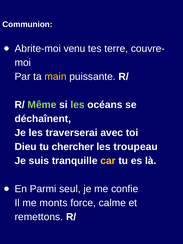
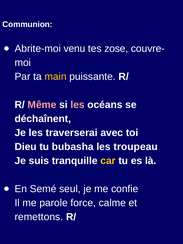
terre: terre -> zose
Même colour: light green -> pink
les at (78, 105) colour: light green -> pink
chercher: chercher -> bubasha
Parmi: Parmi -> Semé
monts: monts -> parole
